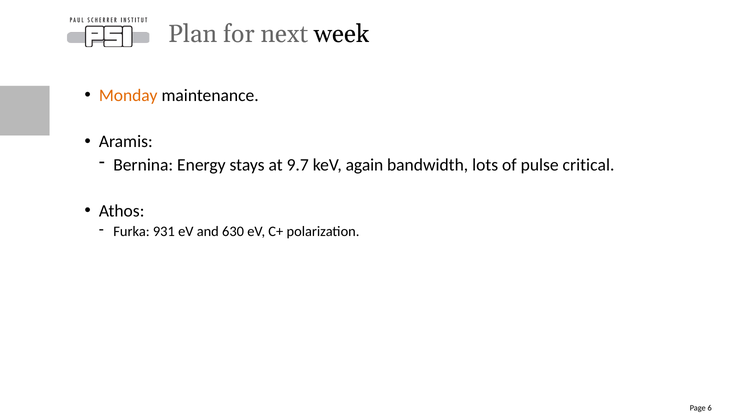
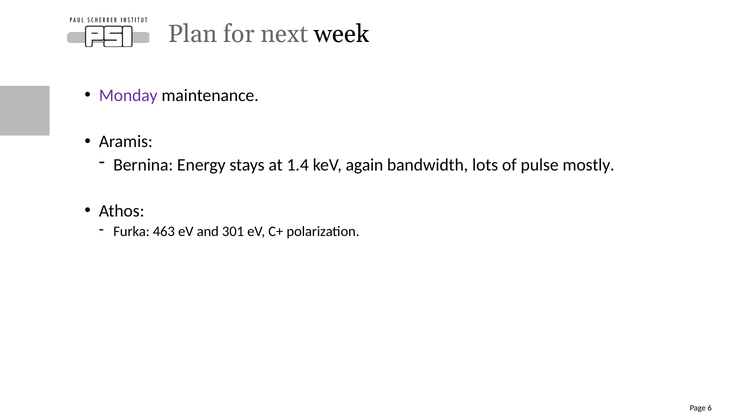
Monday colour: orange -> purple
9.7: 9.7 -> 1.4
critical: critical -> mostly
931: 931 -> 463
630: 630 -> 301
